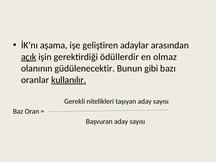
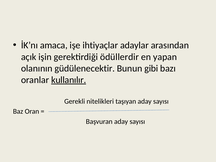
aşama: aşama -> amaca
geliştiren: geliştiren -> ihtiyaçlar
açık underline: present -> none
olmaz: olmaz -> yapan
